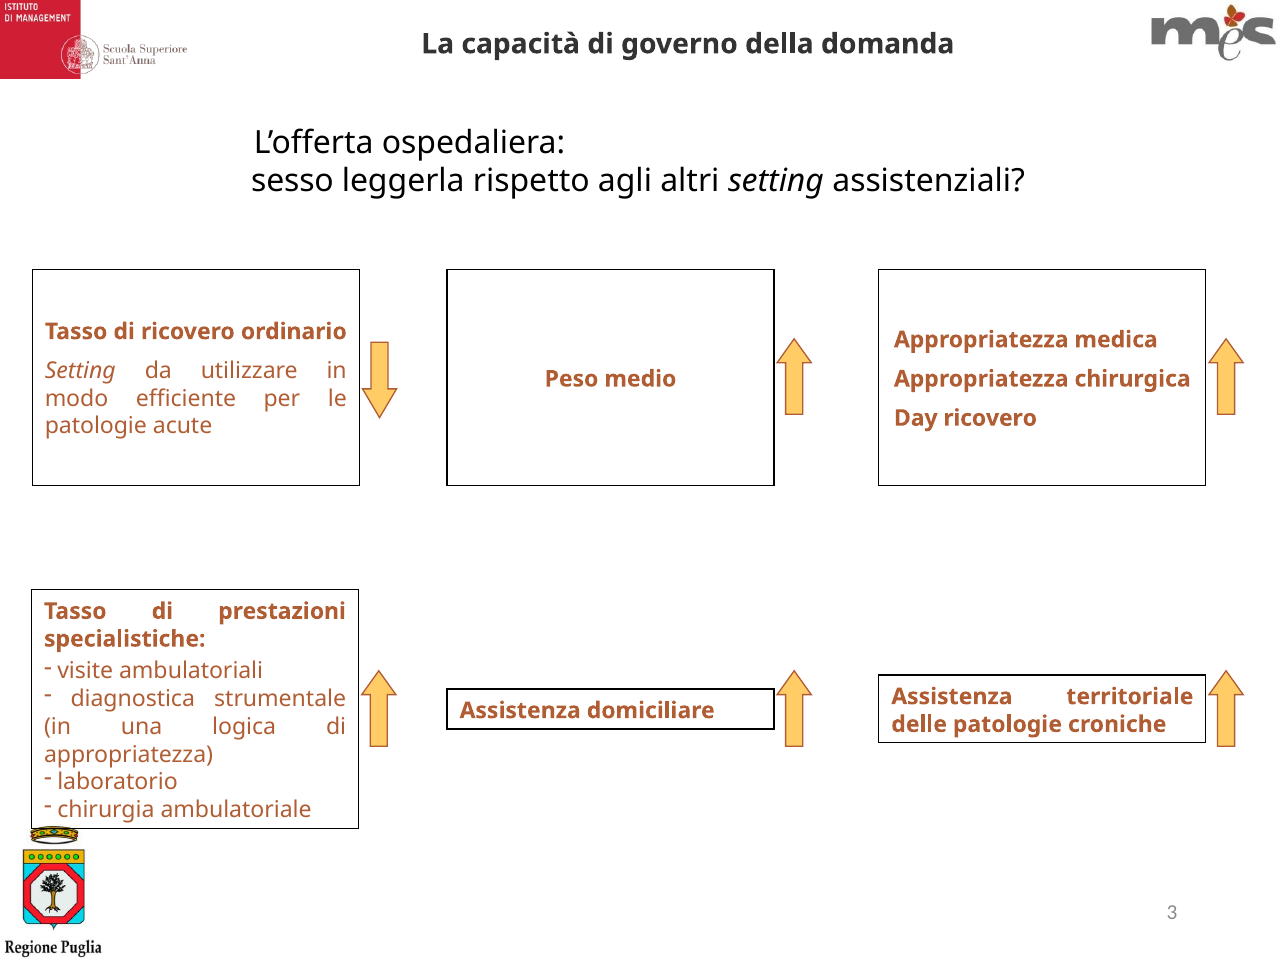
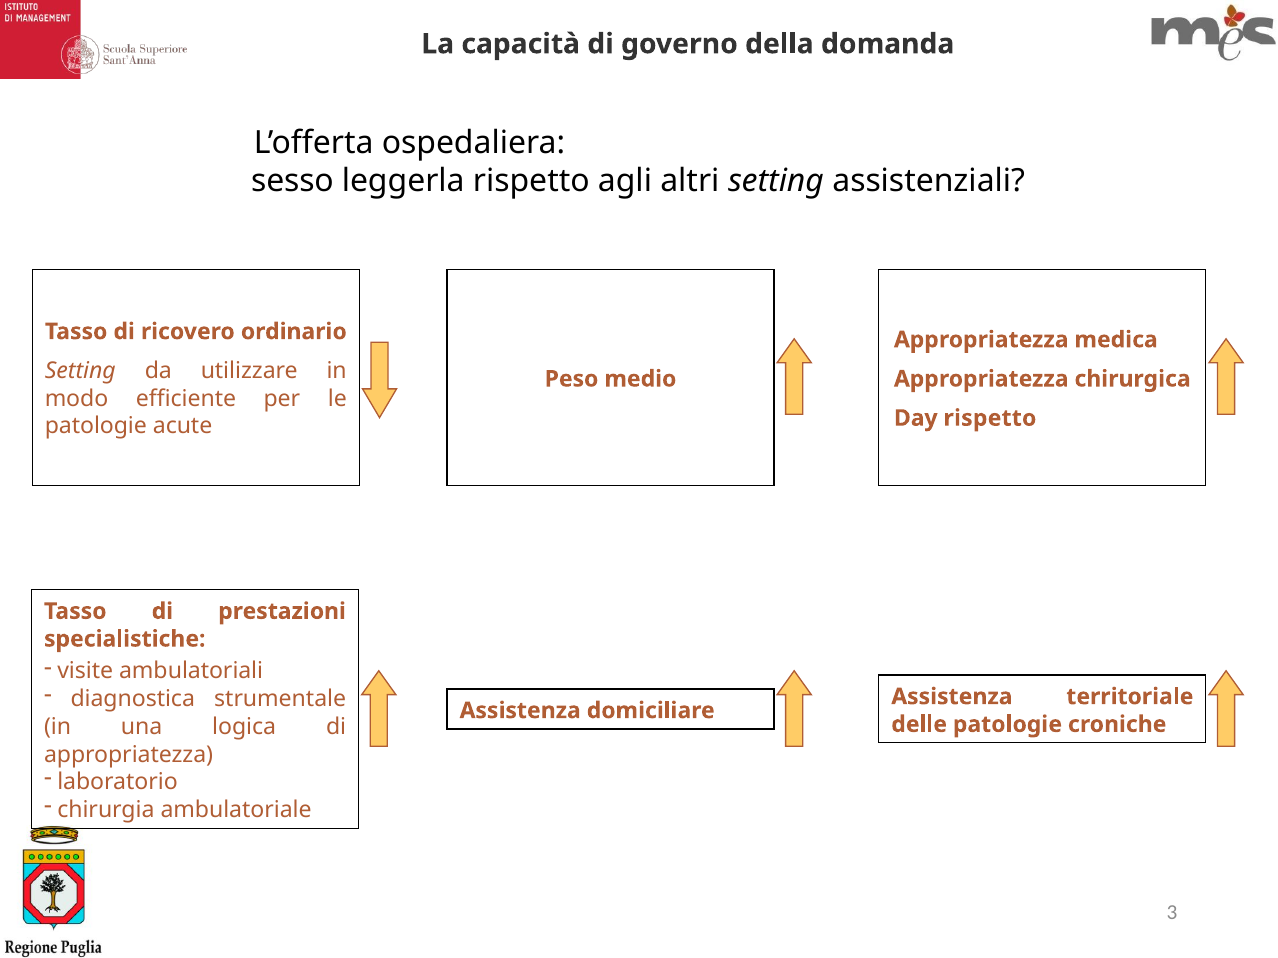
Day ricovero: ricovero -> rispetto
